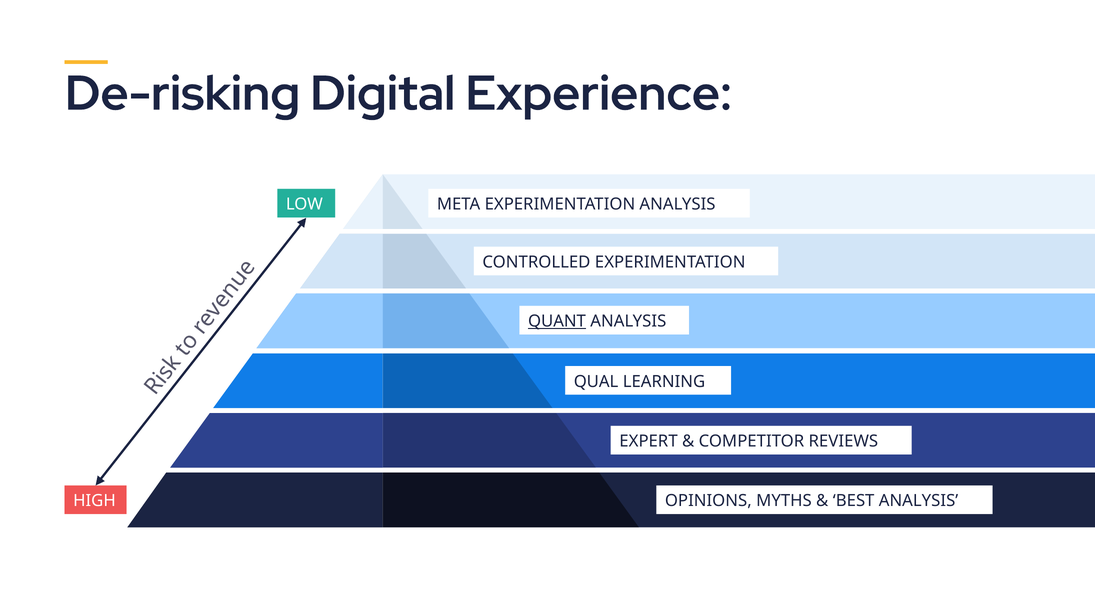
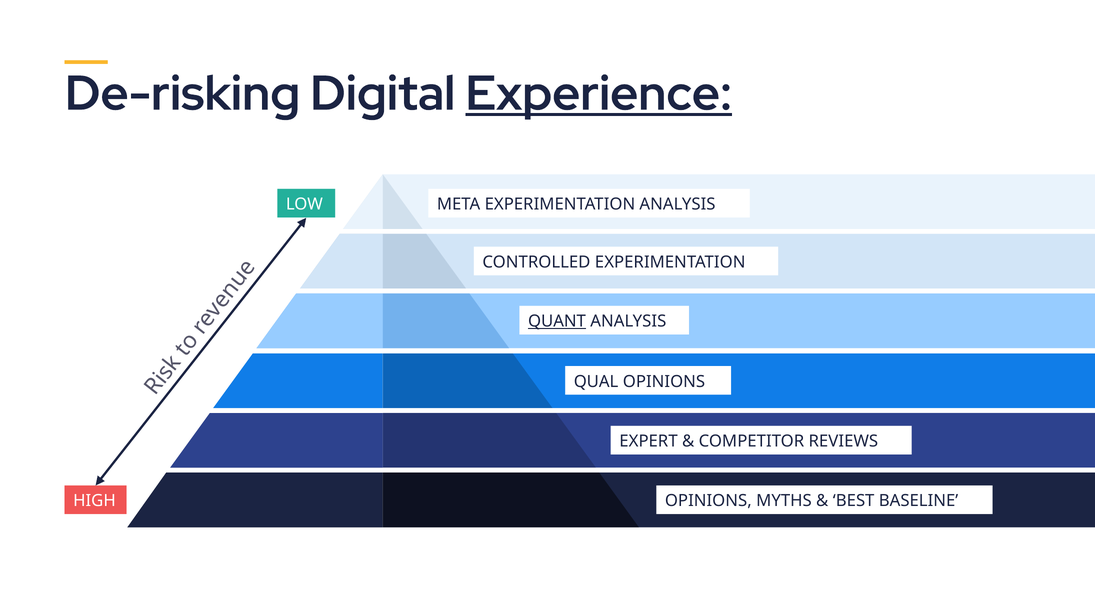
Experience underline: none -> present
QUAL LEARNING: LEARNING -> OPINIONS
BEST ANALYSIS: ANALYSIS -> BASELINE
